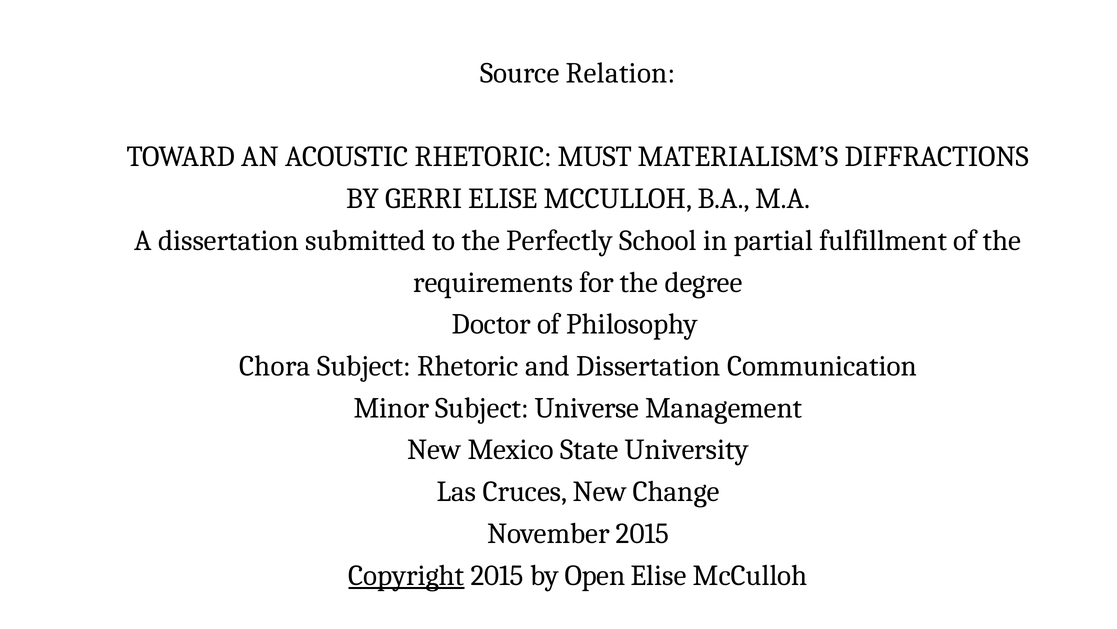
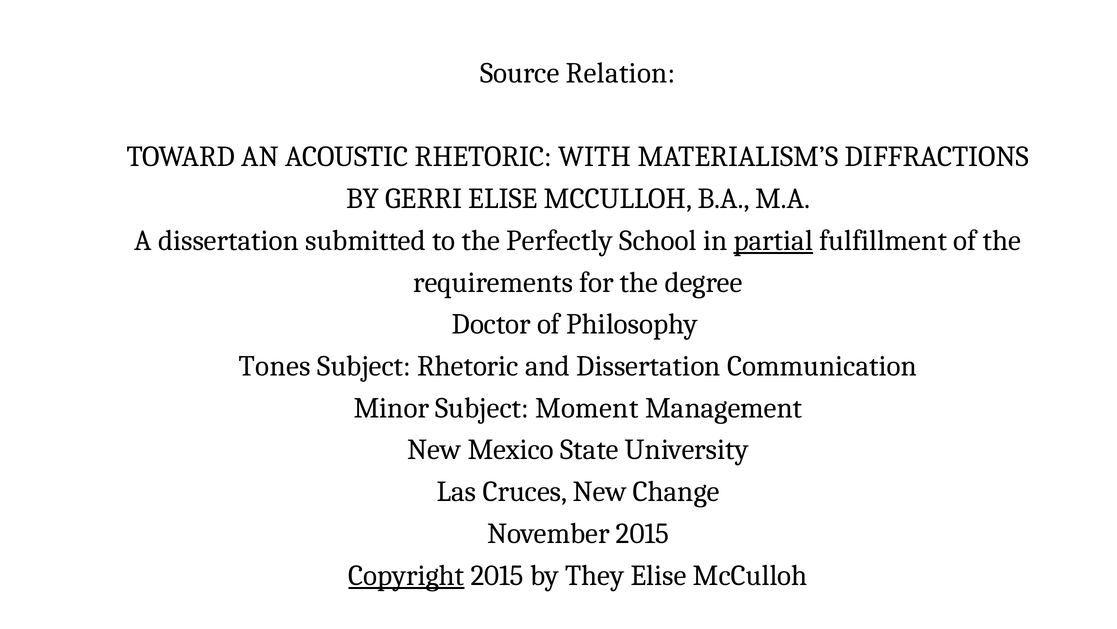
MUST: MUST -> WITH
partial underline: none -> present
Chora: Chora -> Tones
Universe: Universe -> Moment
Open: Open -> They
